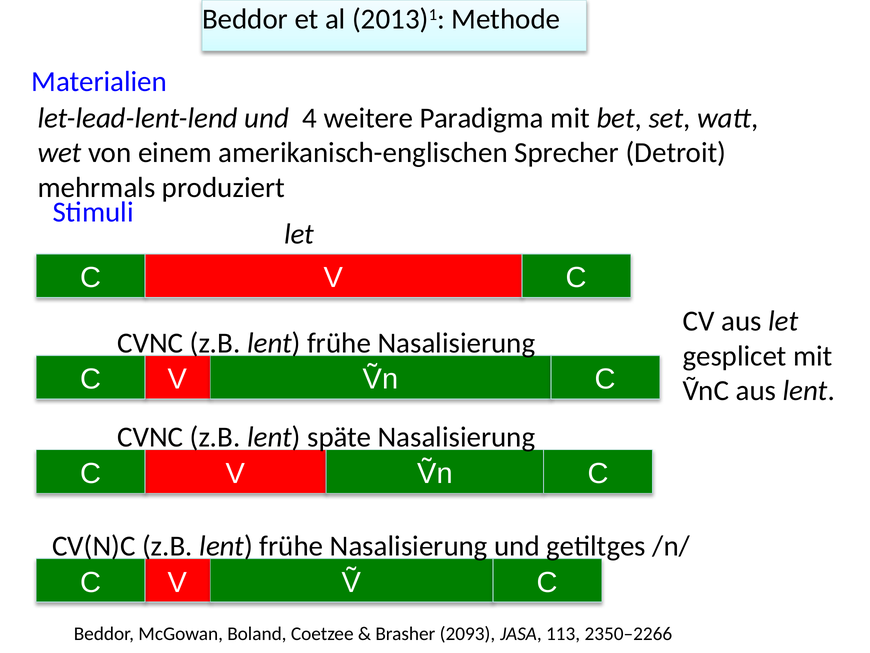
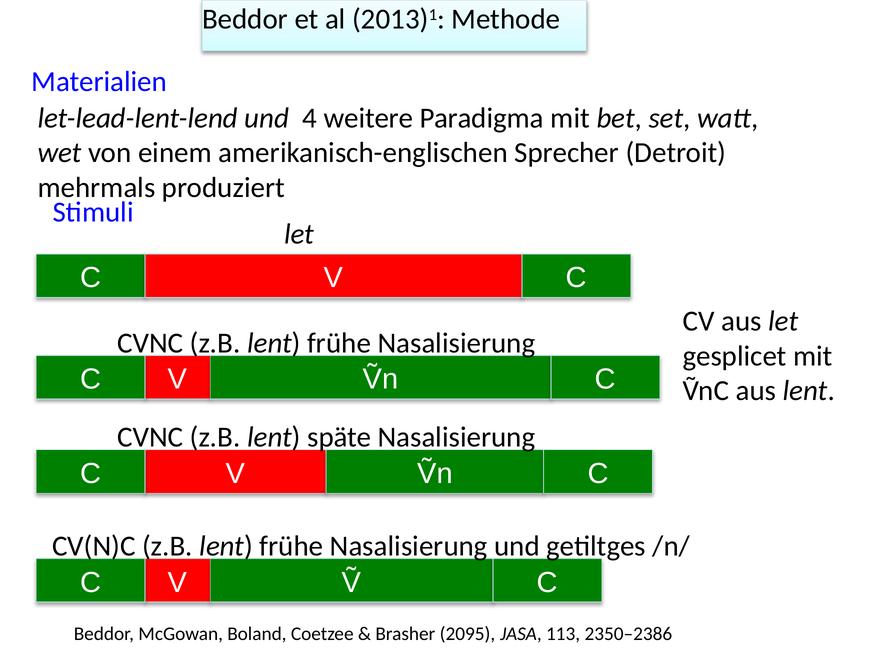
2093: 2093 -> 2095
2350–2266: 2350–2266 -> 2350–2386
